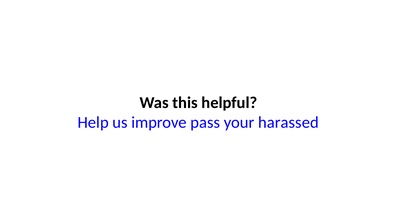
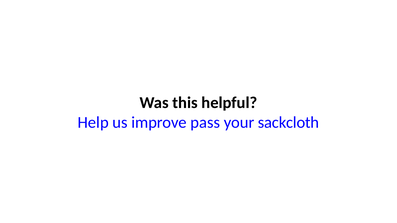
harassed: harassed -> sackcloth
